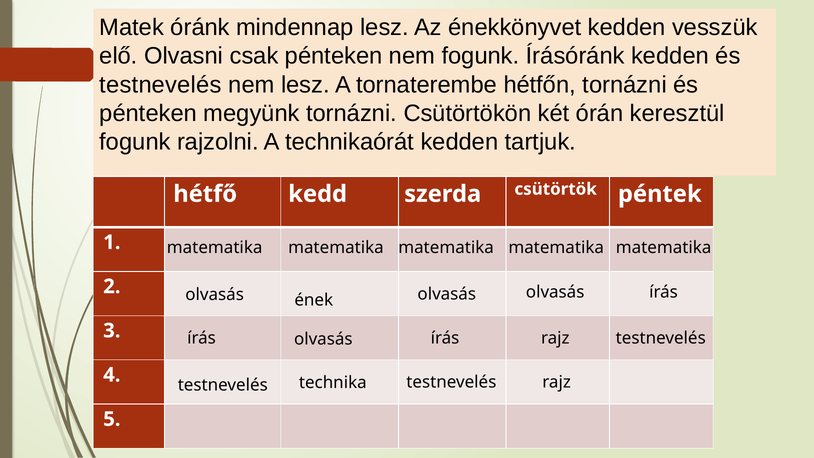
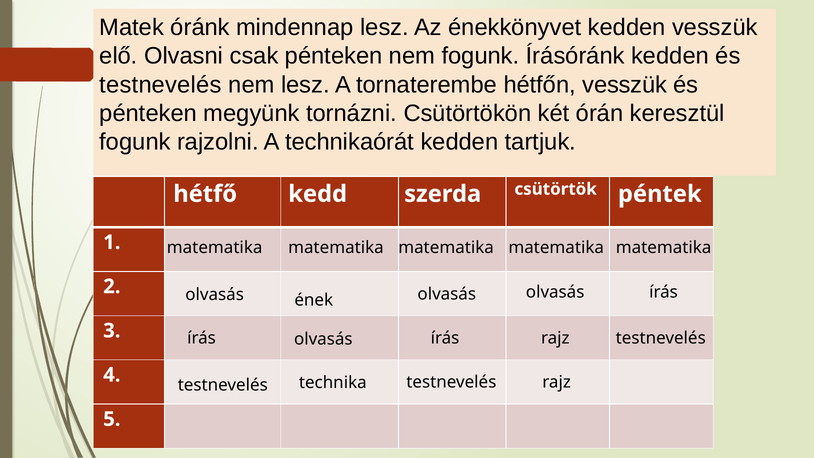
hétfőn tornázni: tornázni -> vesszük
